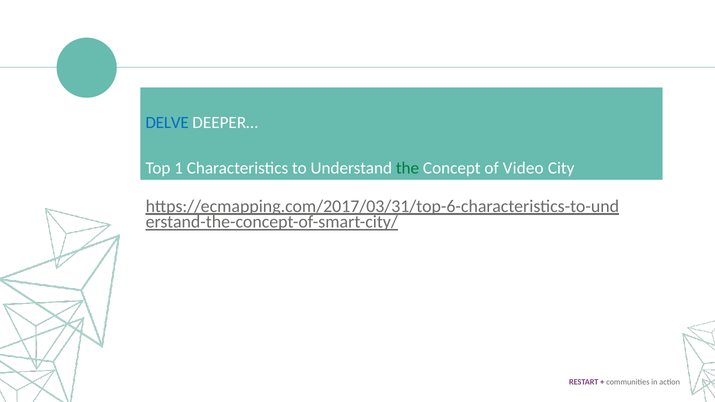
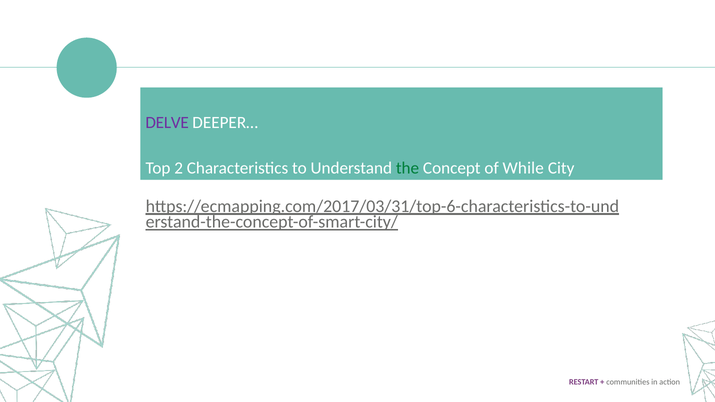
DELVE colour: blue -> purple
1: 1 -> 2
Video: Video -> While
